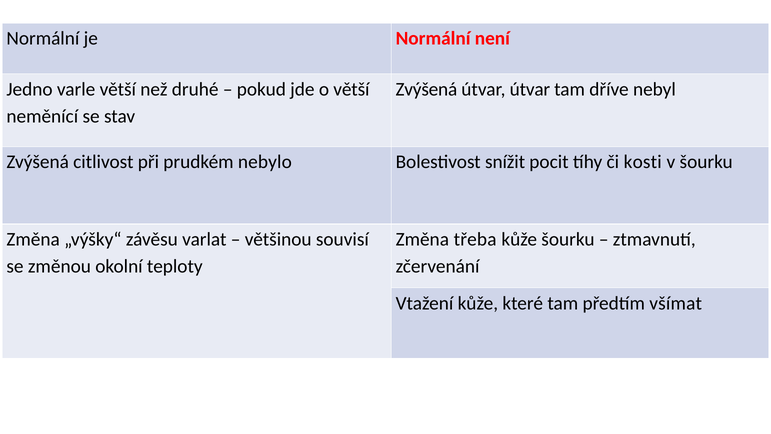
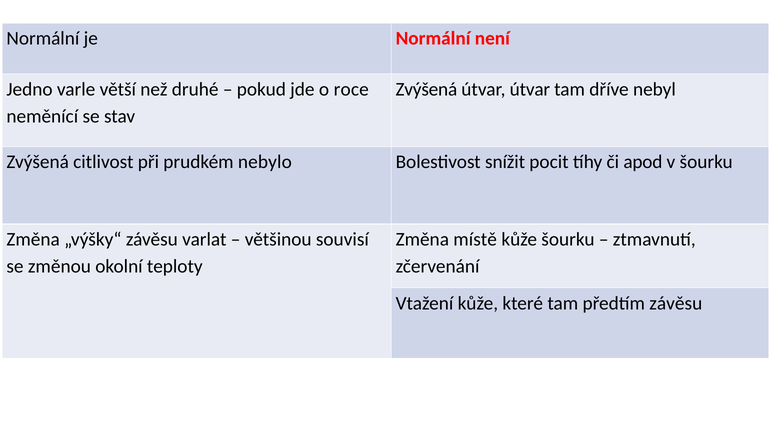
o větší: větší -> roce
kosti: kosti -> apod
třeba: třeba -> místě
předtím všímat: všímat -> závěsu
